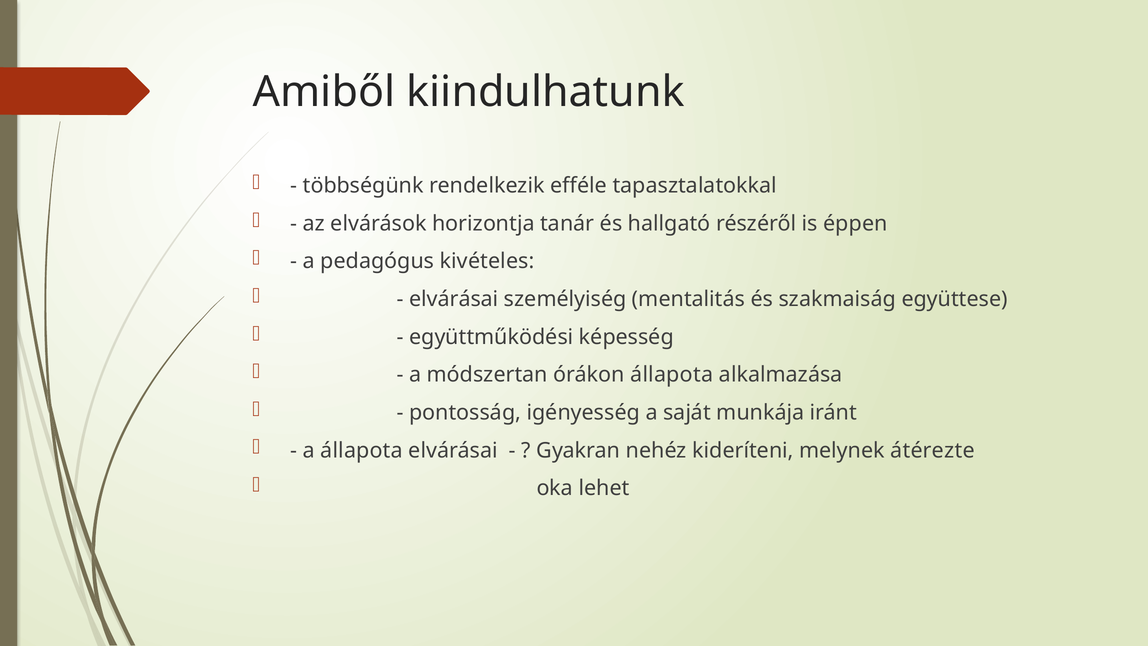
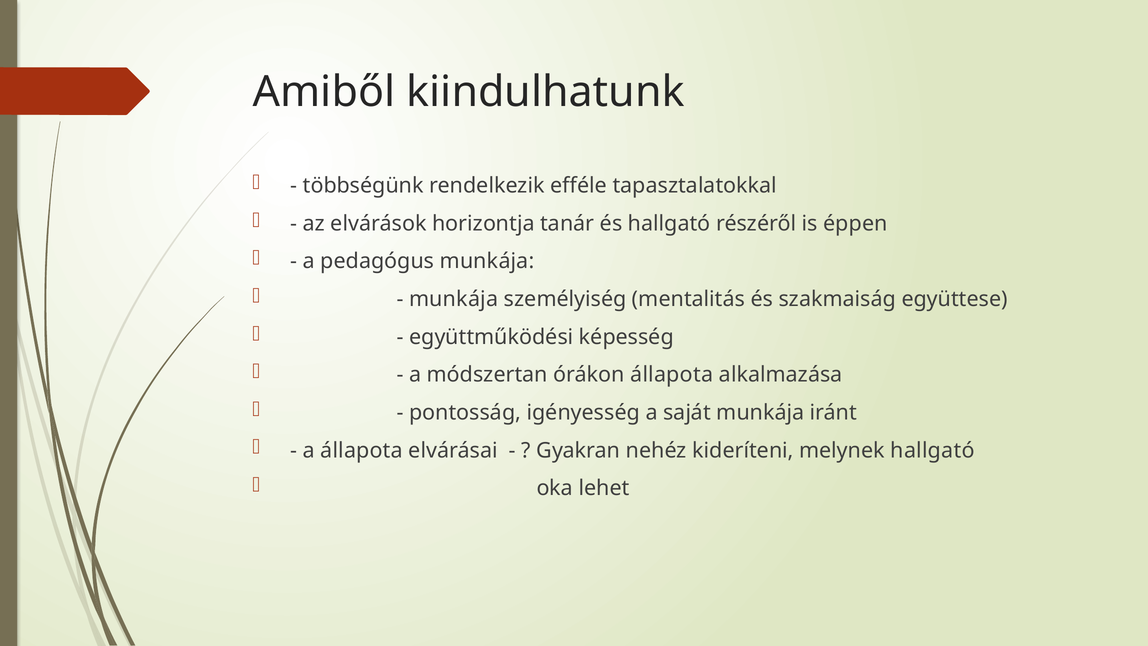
pedagógus kivételes: kivételes -> munkája
elvárásai at (454, 299): elvárásai -> munkája
melynek átérezte: átérezte -> hallgató
